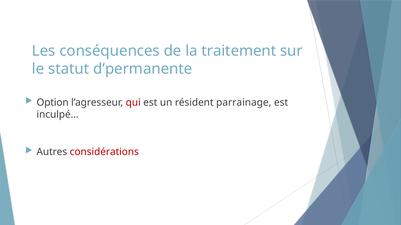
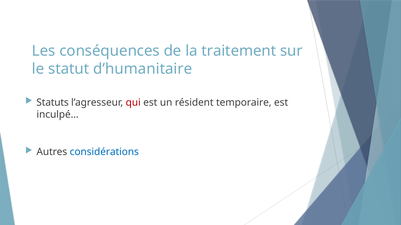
d’permanente: d’permanente -> d’humanitaire
Option: Option -> Statuts
parrainage: parrainage -> temporaire
considérations colour: red -> blue
